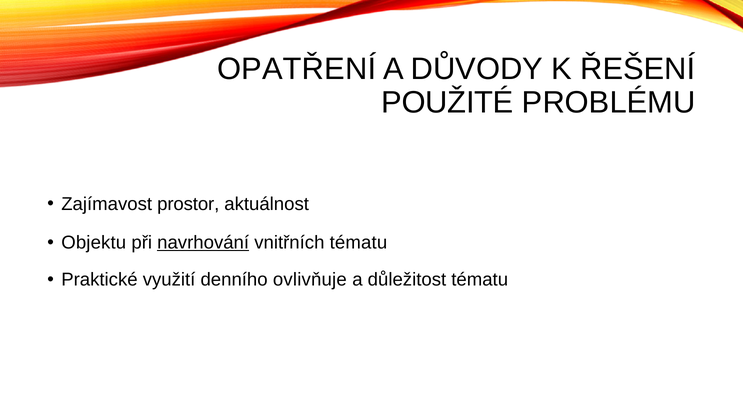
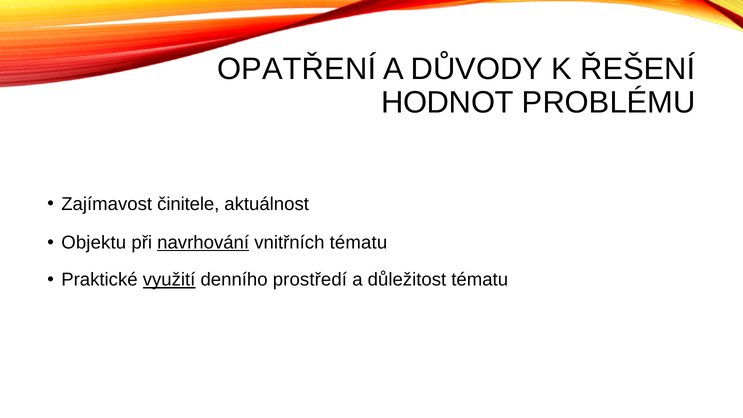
POUŽITÉ: POUŽITÉ -> HODNOT
prostor: prostor -> činitele
využití underline: none -> present
ovlivňuje: ovlivňuje -> prostředí
